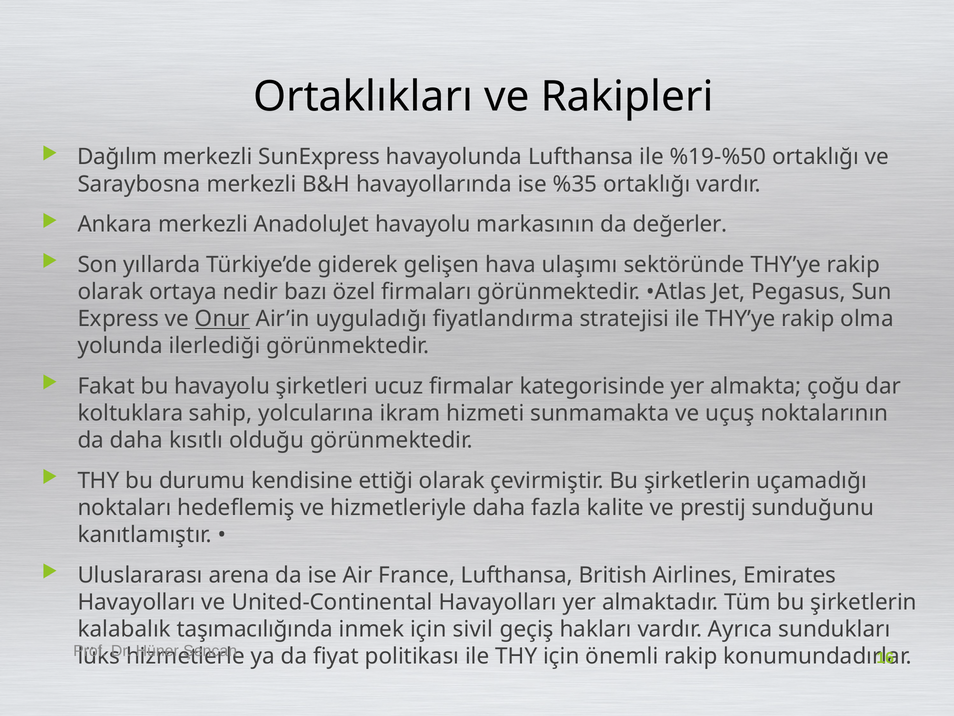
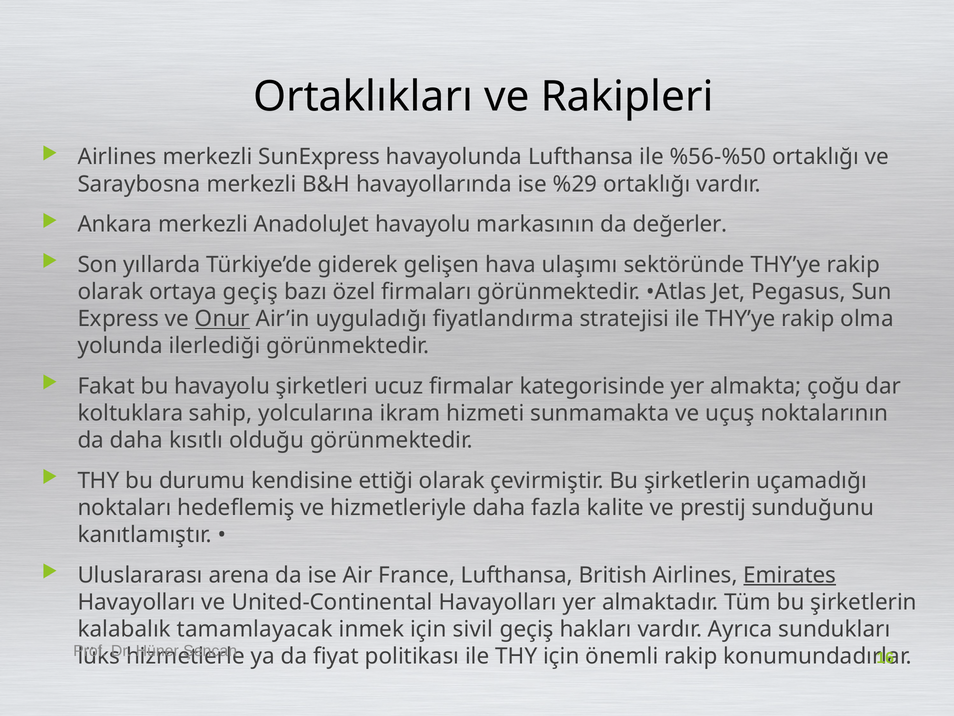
Dağılım at (117, 157): Dağılım -> Airlines
%19-%50: %19-%50 -> %56-%50
%35: %35 -> %29
ortaya nedir: nedir -> geçiş
Emirates underline: none -> present
taşımacılığında: taşımacılığında -> tamamlayacak
